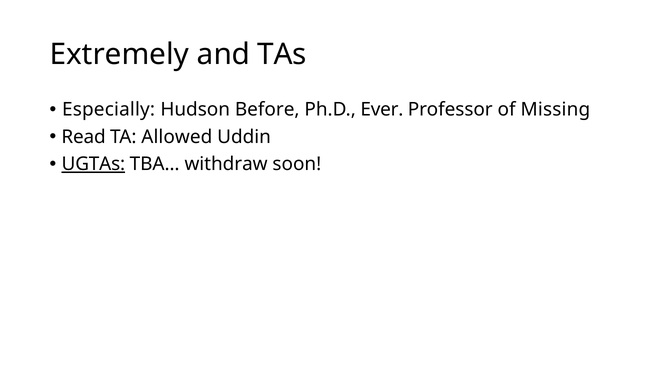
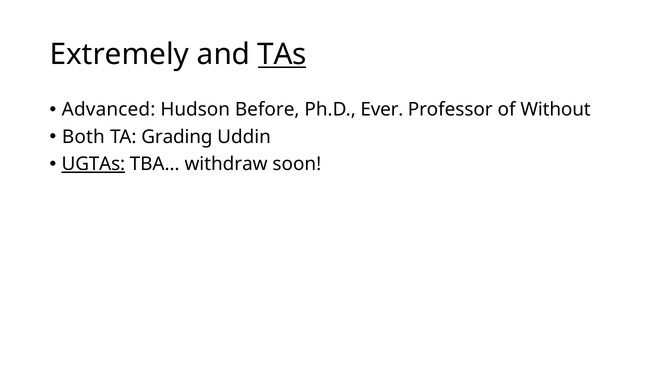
TAs underline: none -> present
Especially: Especially -> Advanced
Missing: Missing -> Without
Read: Read -> Both
Allowed: Allowed -> Grading
